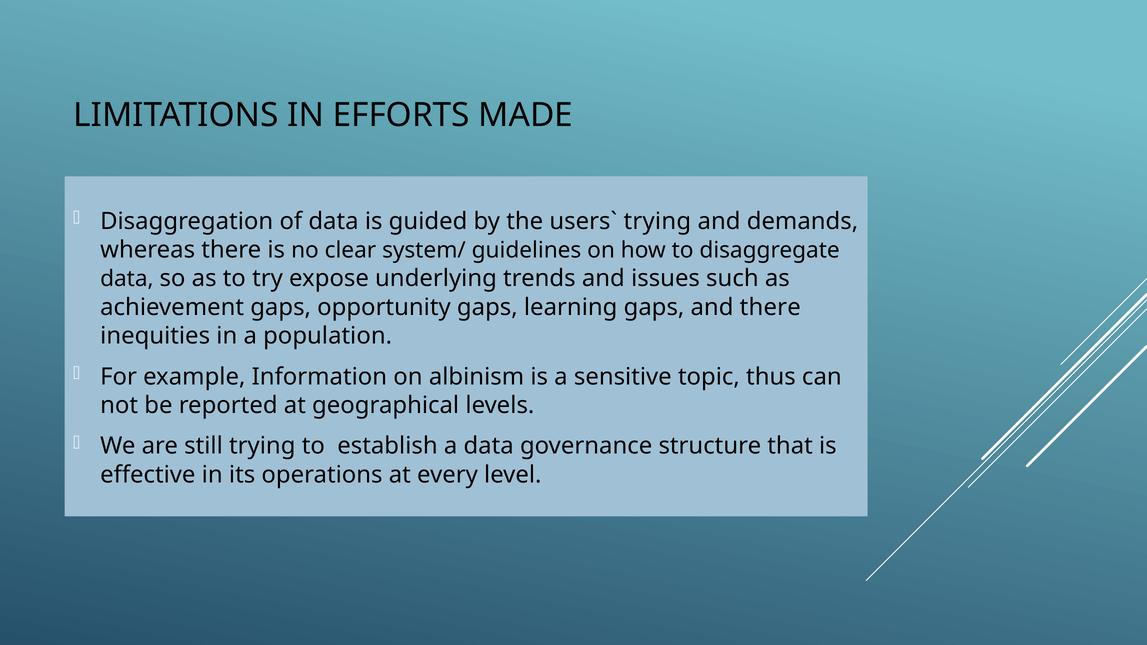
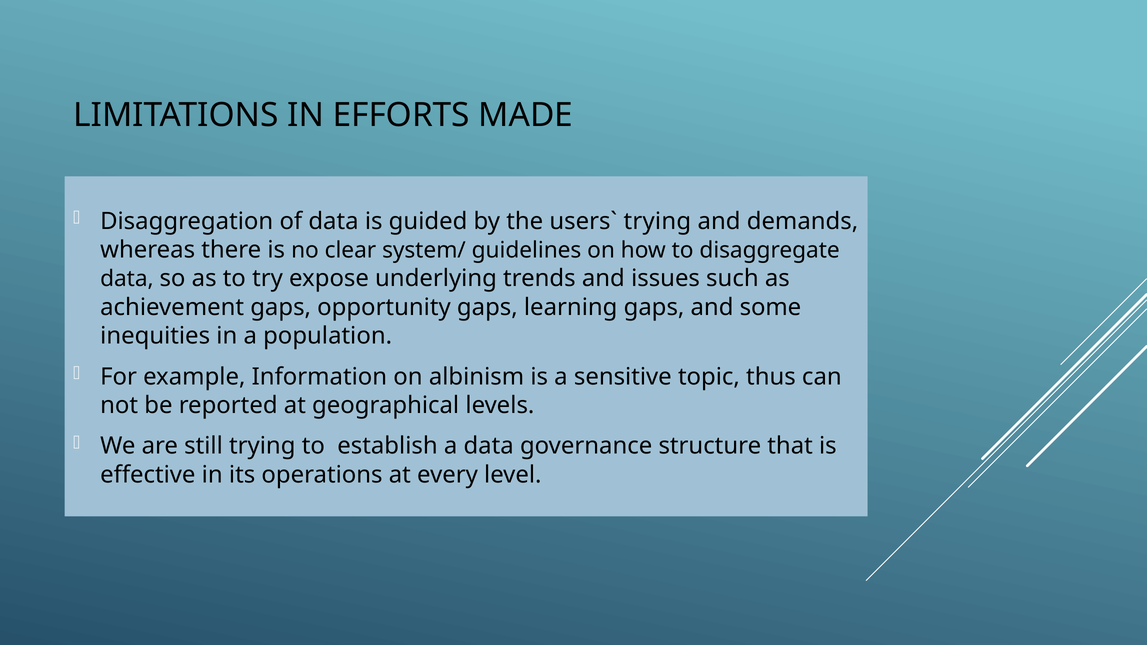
and there: there -> some
